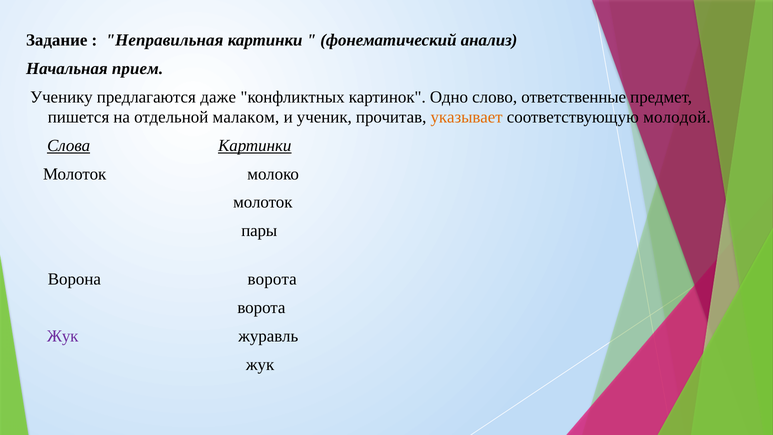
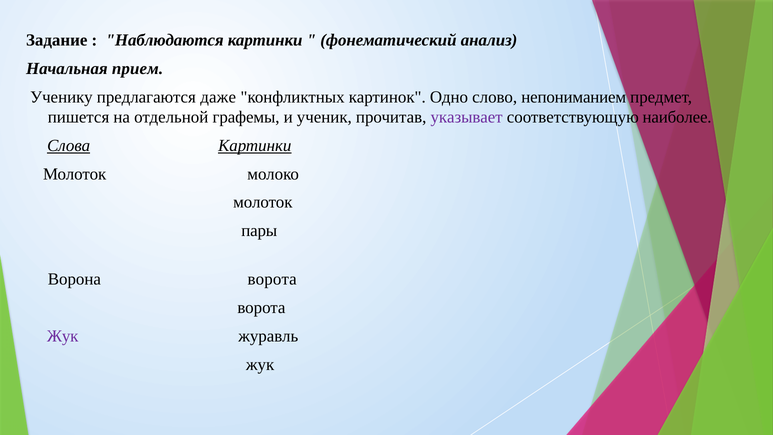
Неправильная: Неправильная -> Наблюдаются
ответственные: ответственные -> непониманием
малаком: малаком -> графемы
указывает colour: orange -> purple
молодой: молодой -> наиболее
